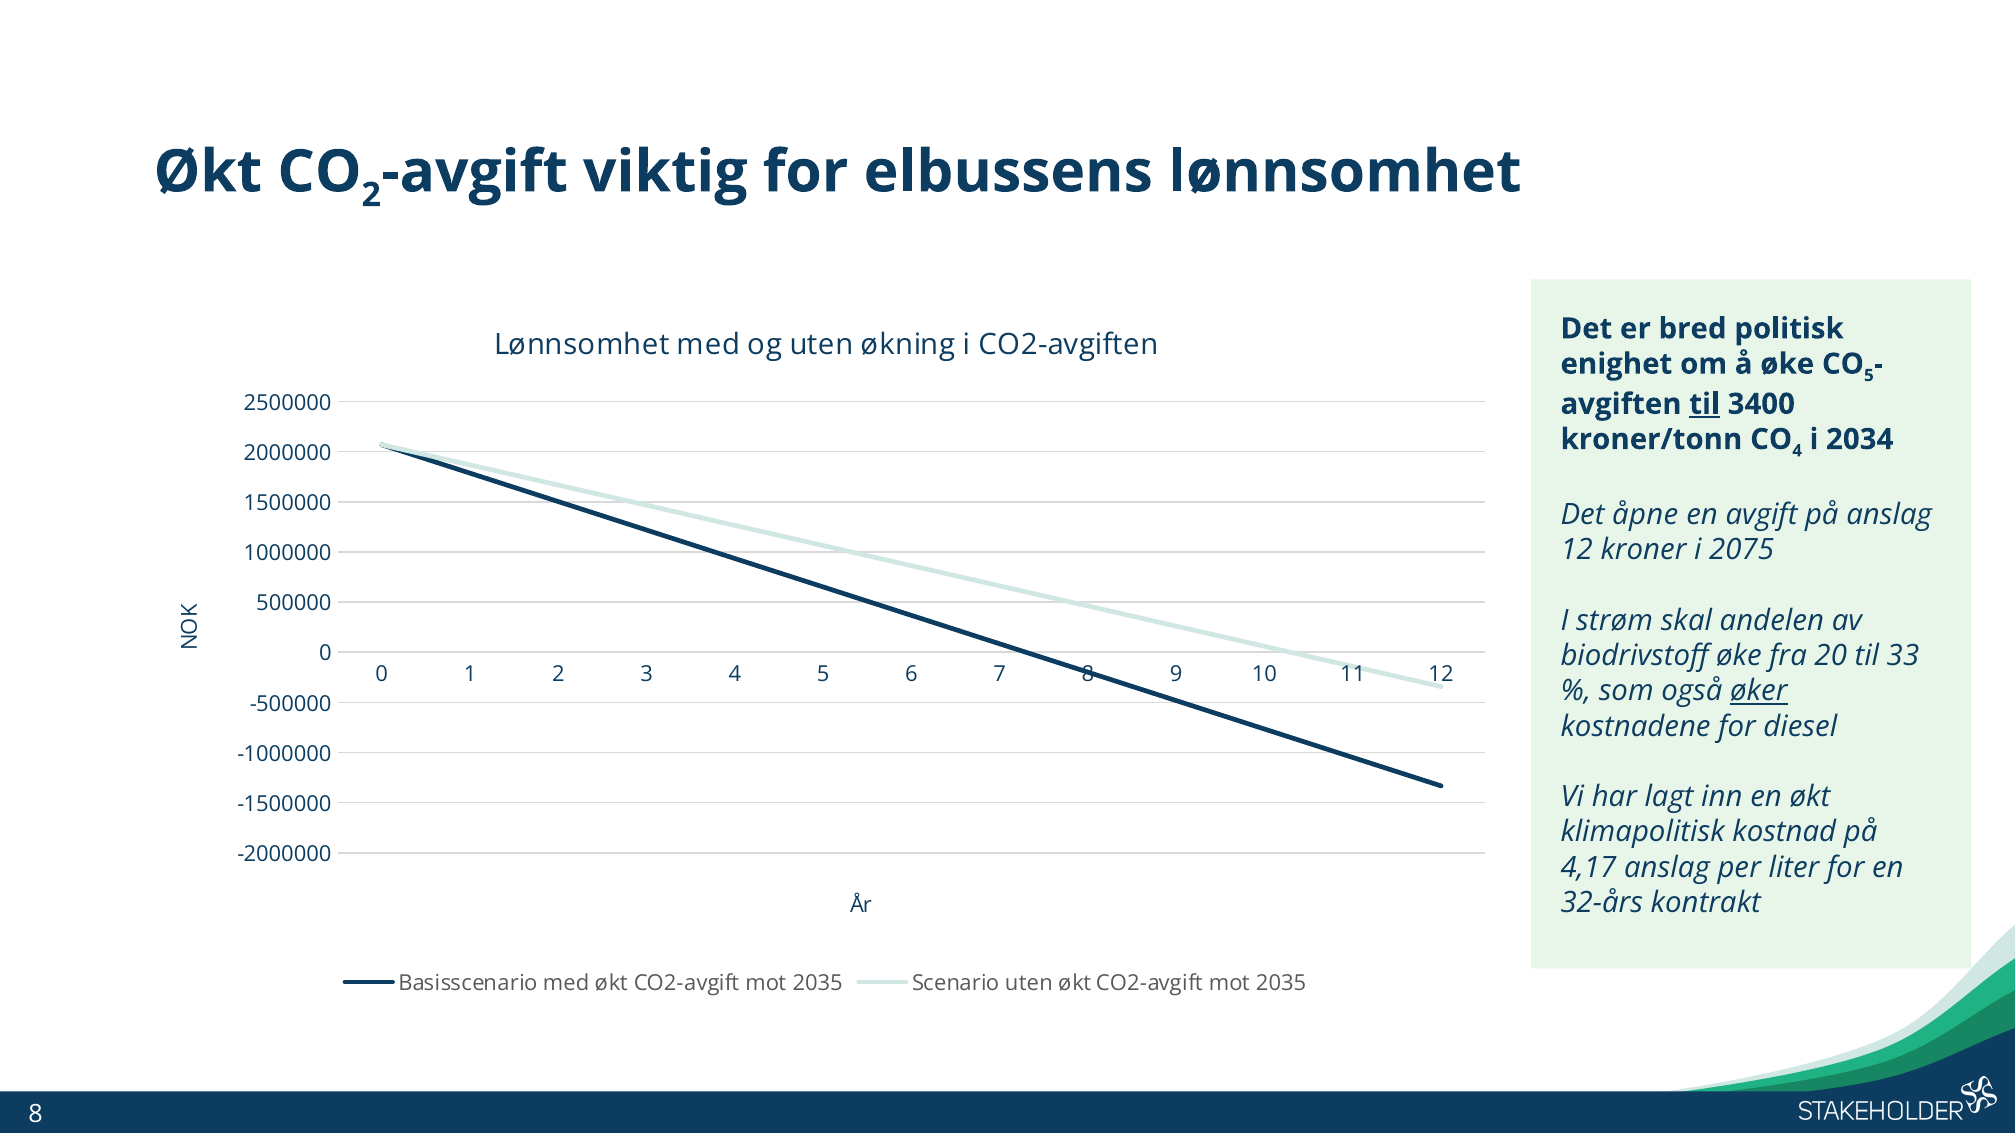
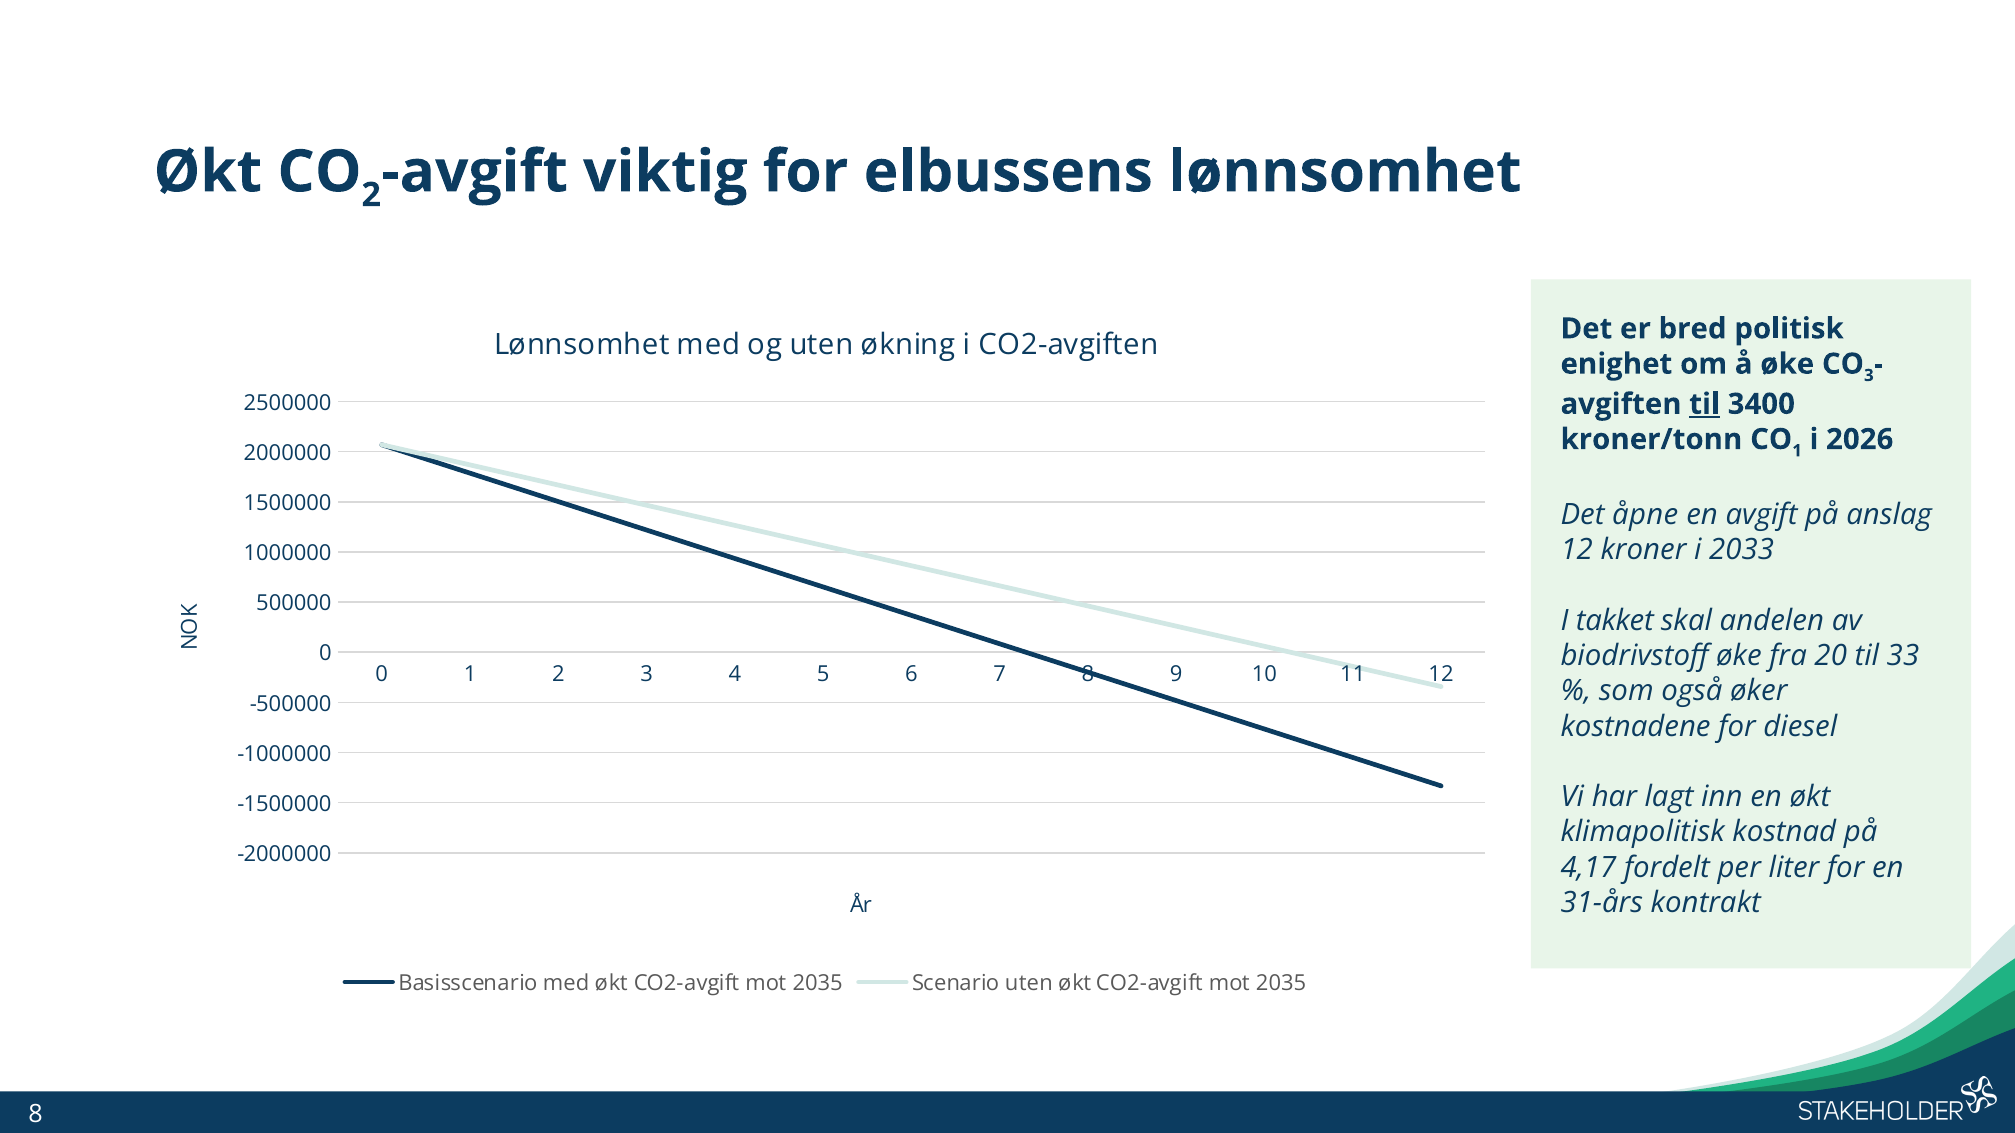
5 at (1869, 376): 5 -> 3
4 at (1797, 451): 4 -> 1
2034: 2034 -> 2026
2075: 2075 -> 2033
strøm: strøm -> takket
øker underline: present -> none
4,17 anslag: anslag -> fordelt
32-års: 32-års -> 31-års
